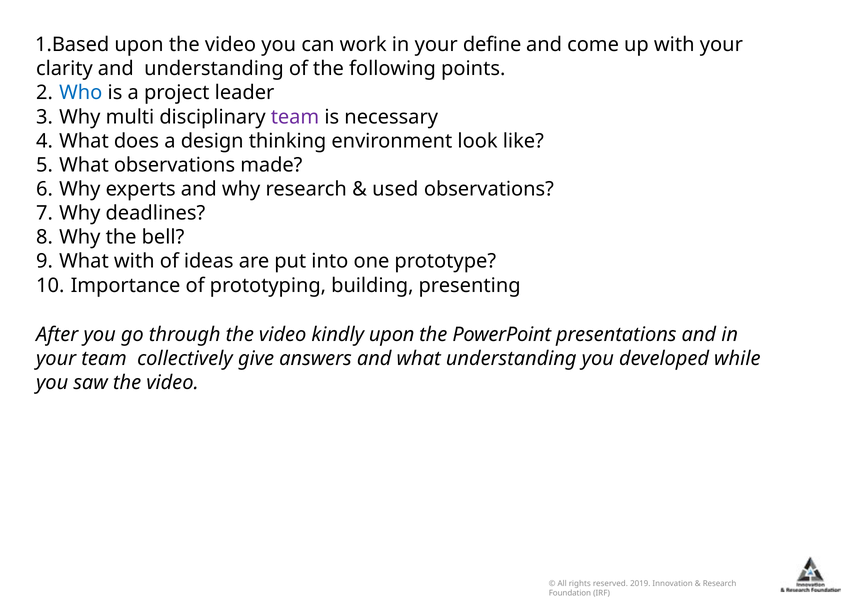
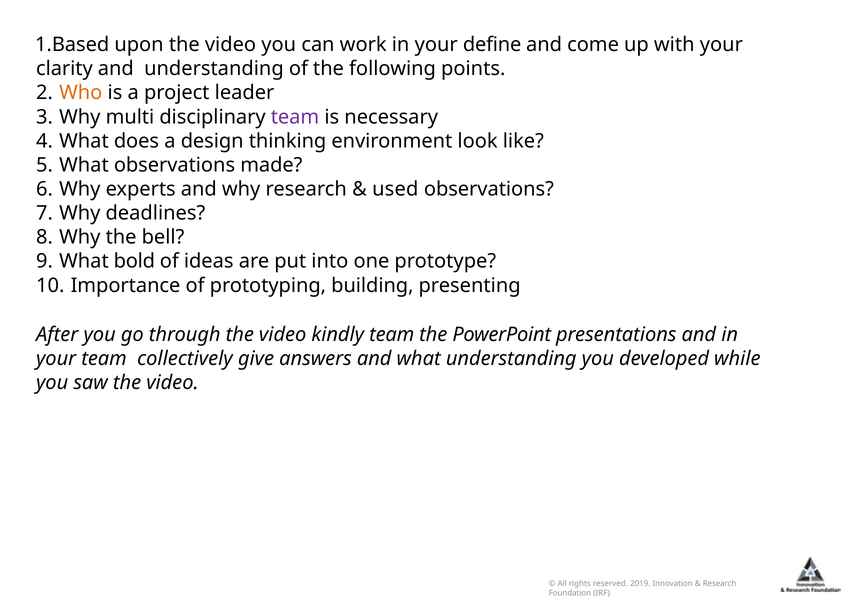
Who colour: blue -> orange
What with: with -> bold
kindly upon: upon -> team
